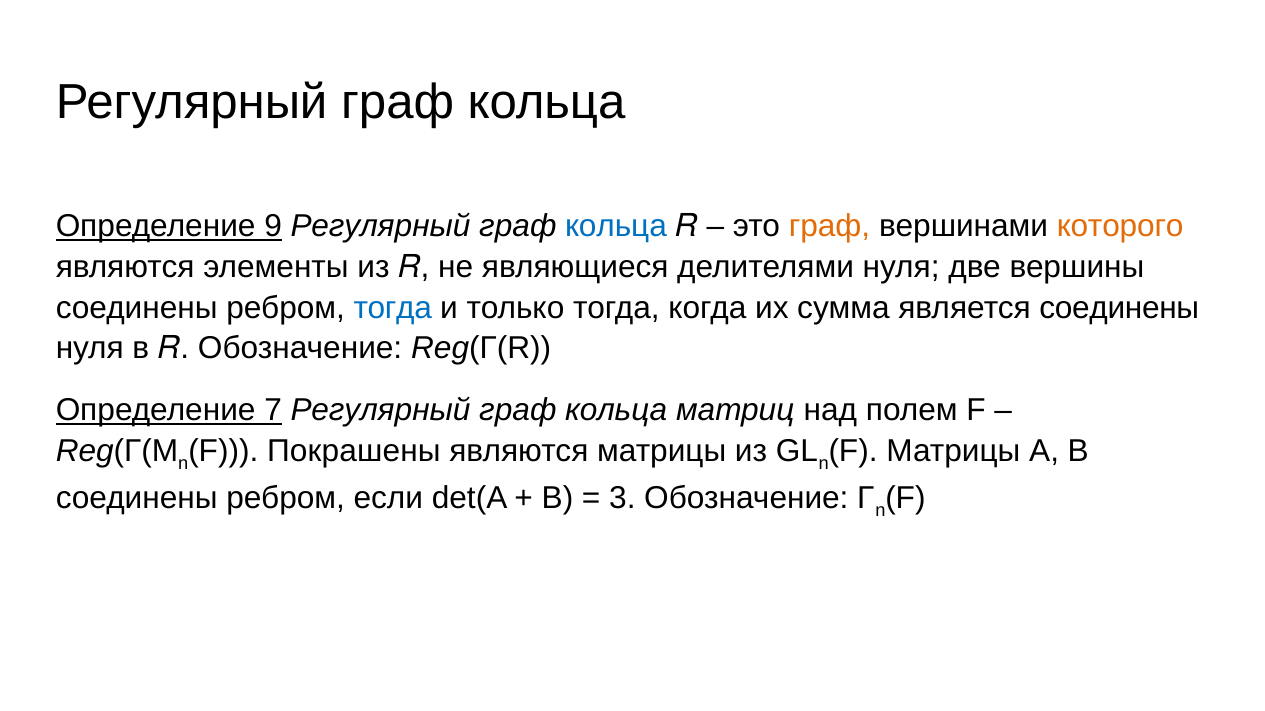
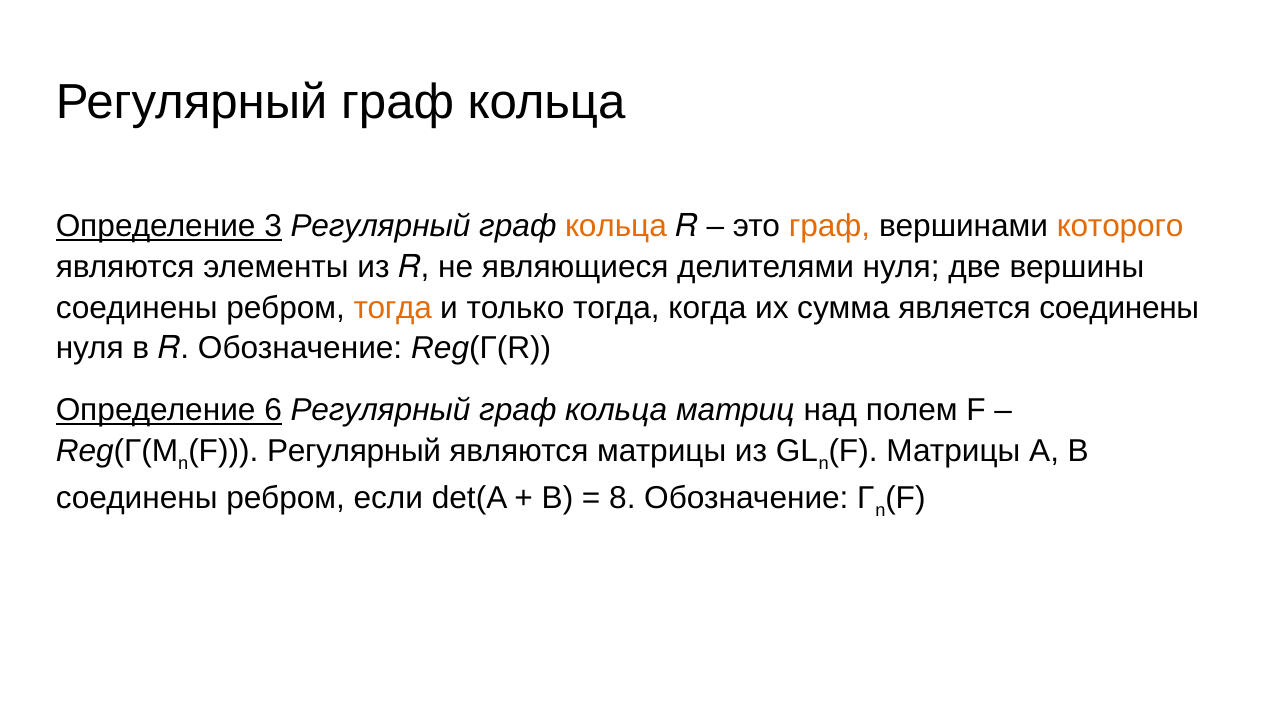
9: 9 -> 3
кольца at (616, 227) colour: blue -> orange
тогда at (393, 308) colour: blue -> orange
7: 7 -> 6
F Покрашены: Покрашены -> Регулярный
3: 3 -> 8
